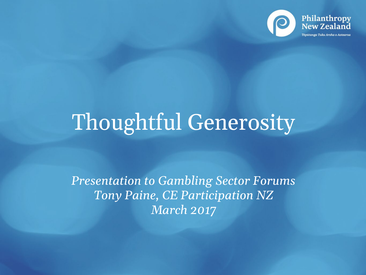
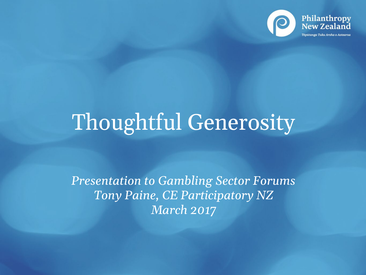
Participation: Participation -> Participatory
